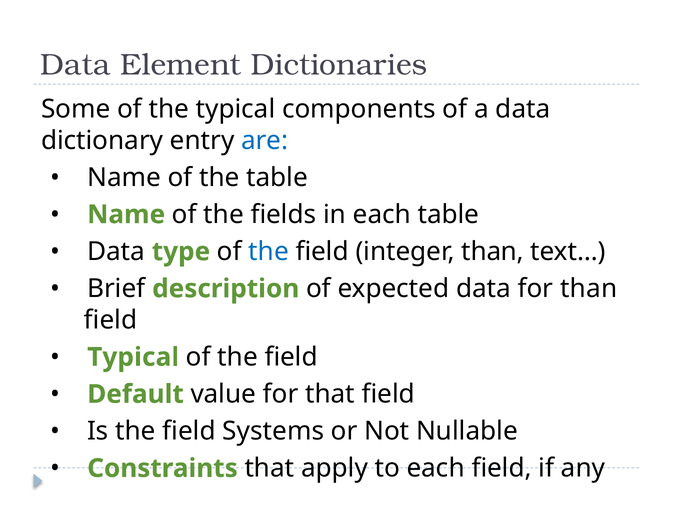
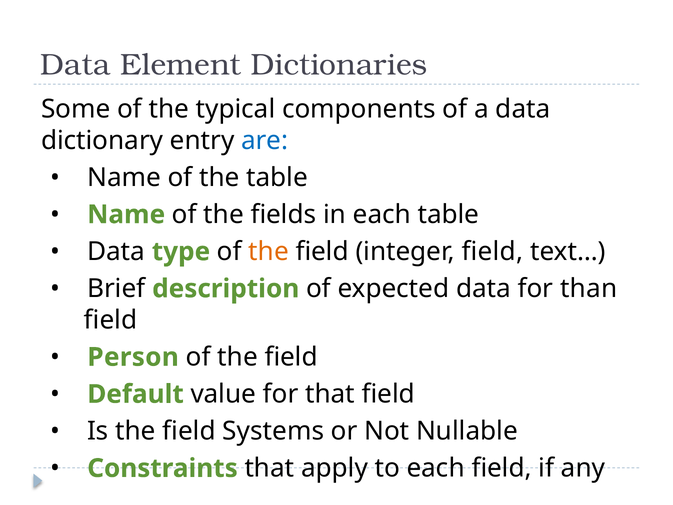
the at (269, 251) colour: blue -> orange
integer than: than -> field
Typical at (133, 357): Typical -> Person
